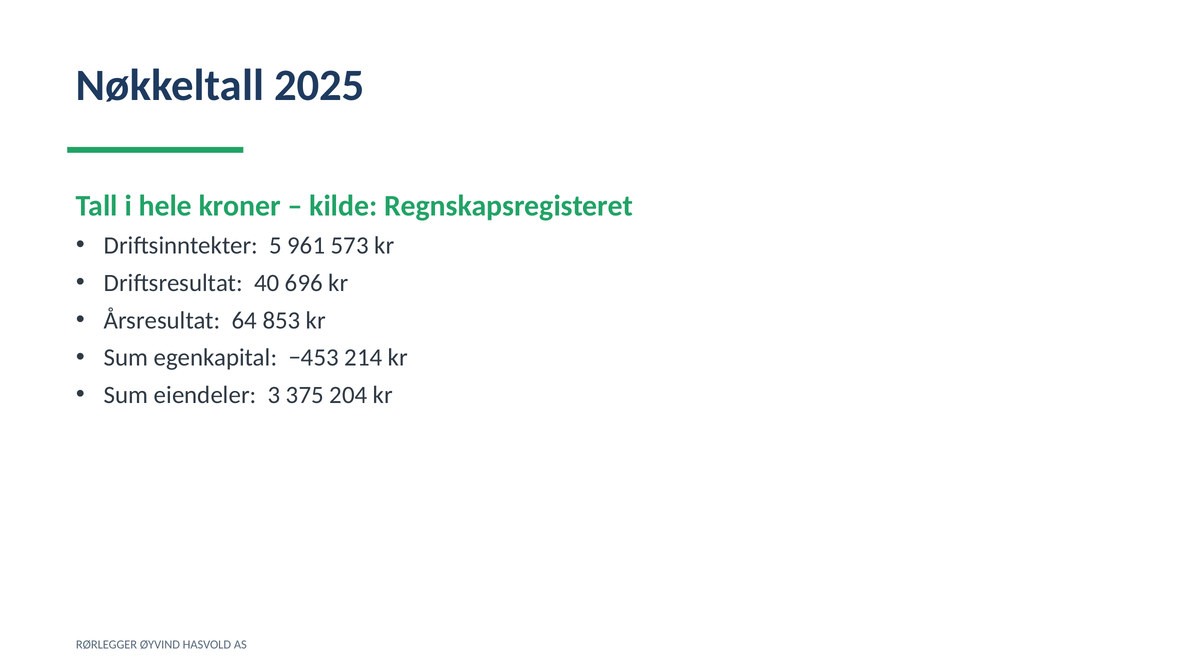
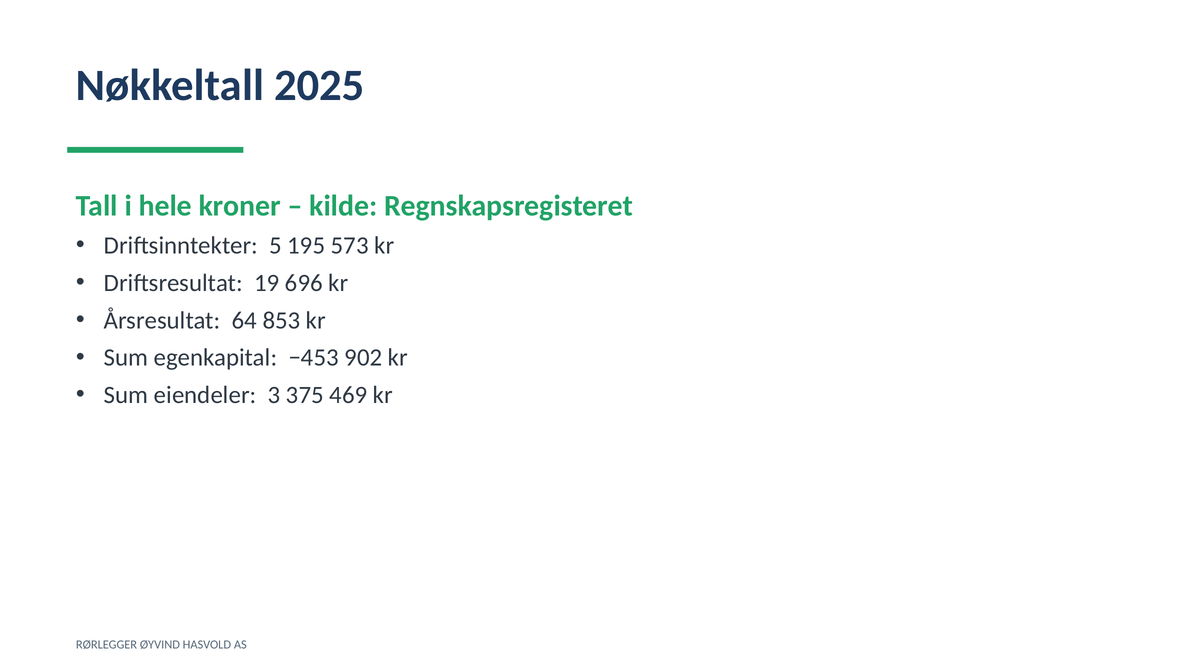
961: 961 -> 195
40: 40 -> 19
214: 214 -> 902
204: 204 -> 469
